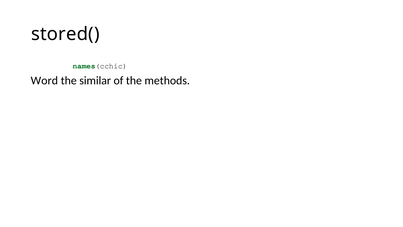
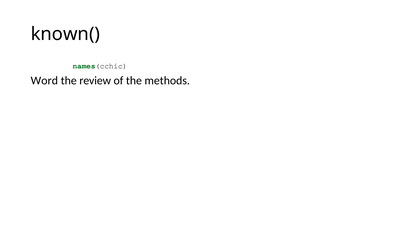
stored(: stored( -> known(
similar: similar -> review
